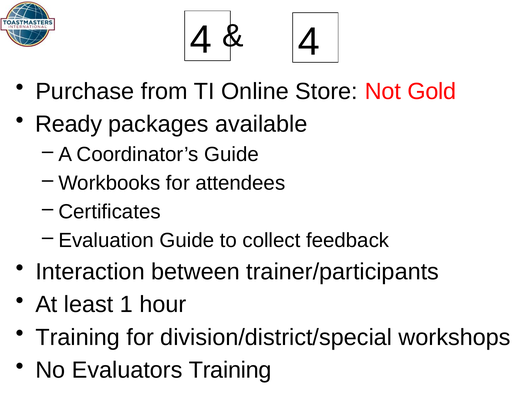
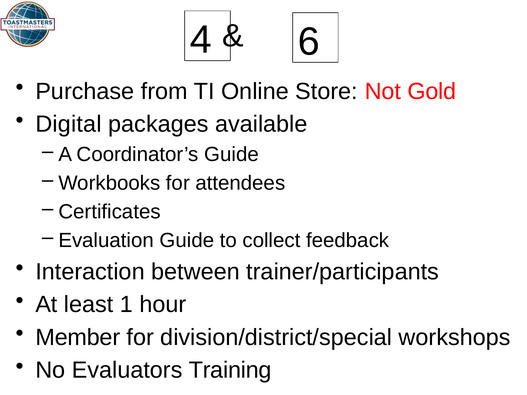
4 4: 4 -> 6
Ready: Ready -> Digital
Training at (78, 337): Training -> Member
